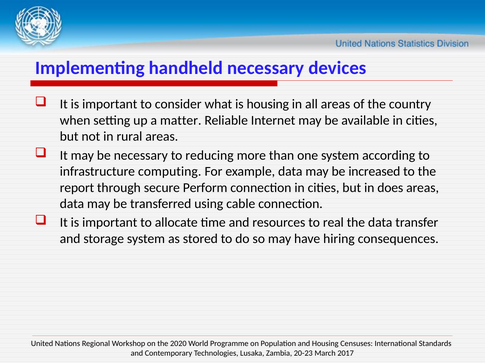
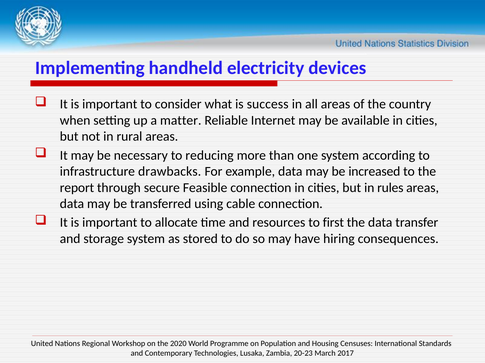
handheld necessary: necessary -> electricity
is housing: housing -> success
computing: computing -> drawbacks
Perform: Perform -> Feasible
does: does -> rules
real: real -> first
